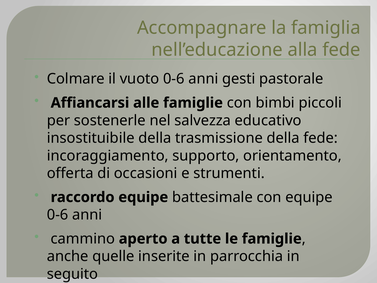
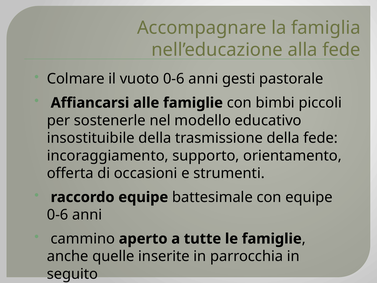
salvezza: salvezza -> modello
